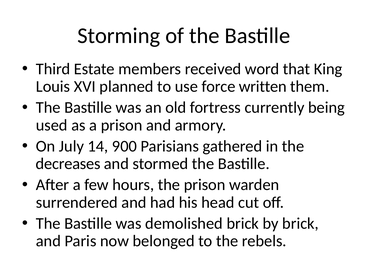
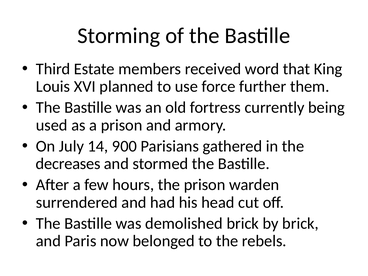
written: written -> further
